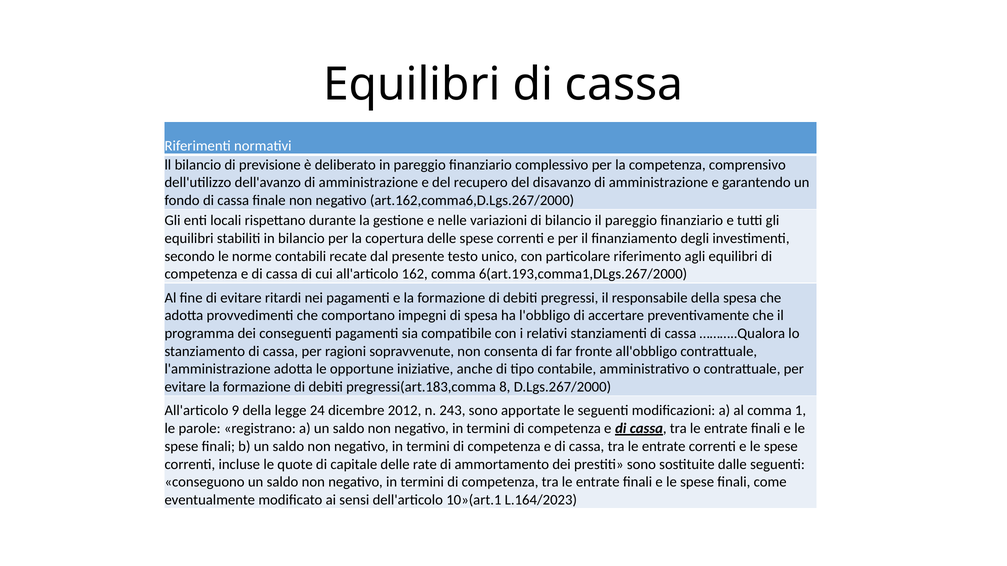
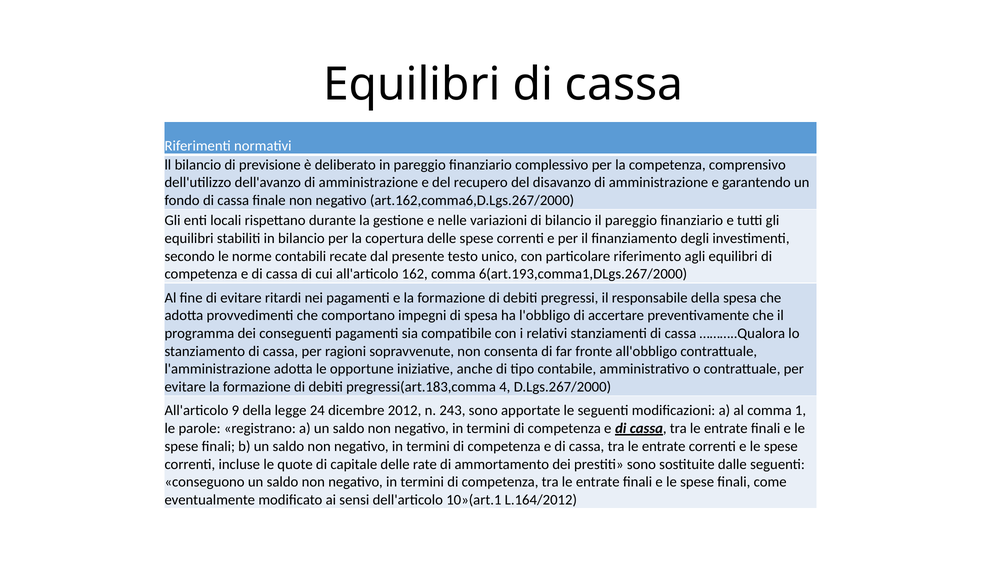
8: 8 -> 4
L.164/2023: L.164/2023 -> L.164/2012
